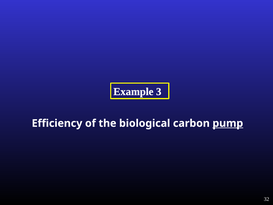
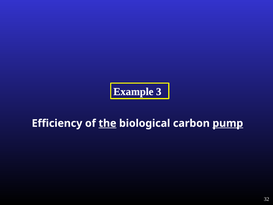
the underline: none -> present
